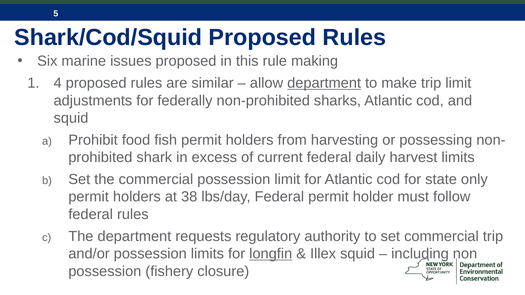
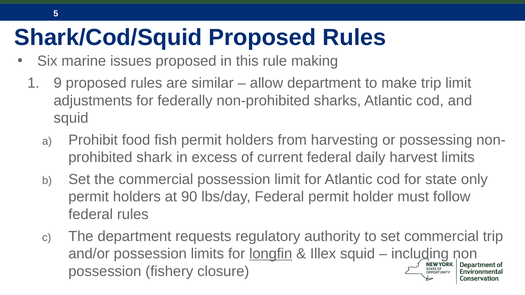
4: 4 -> 9
department at (324, 83) underline: present -> none
38: 38 -> 90
